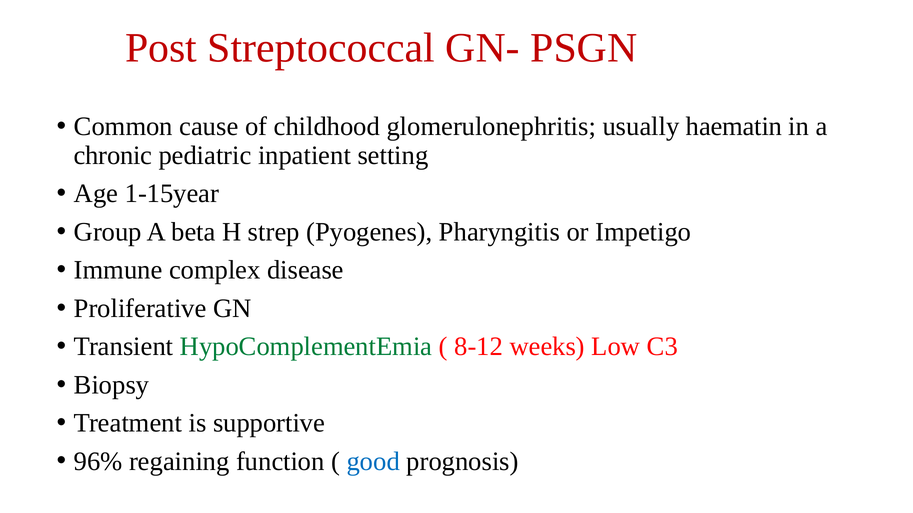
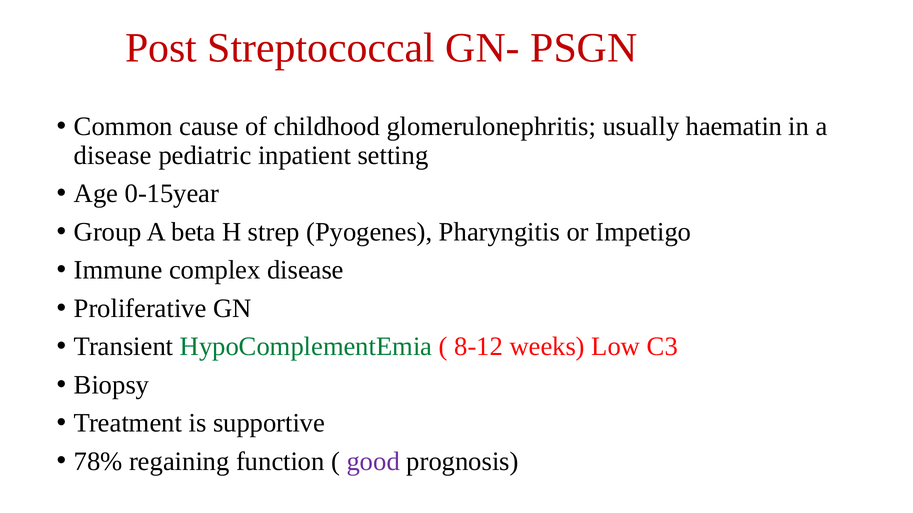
chronic at (113, 156): chronic -> disease
1-15year: 1-15year -> 0-15year
96%: 96% -> 78%
good colour: blue -> purple
